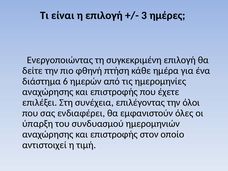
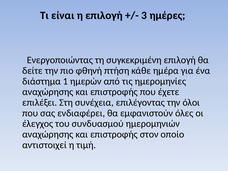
6: 6 -> 1
ύπαρξη: ύπαρξη -> έλεγχος
